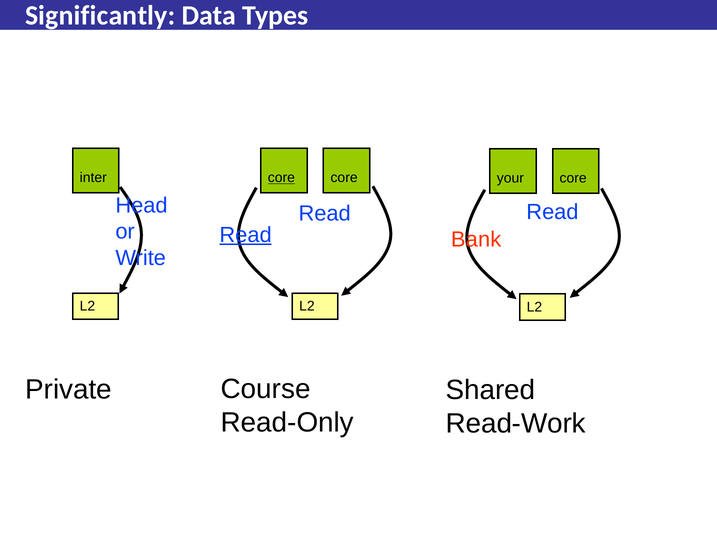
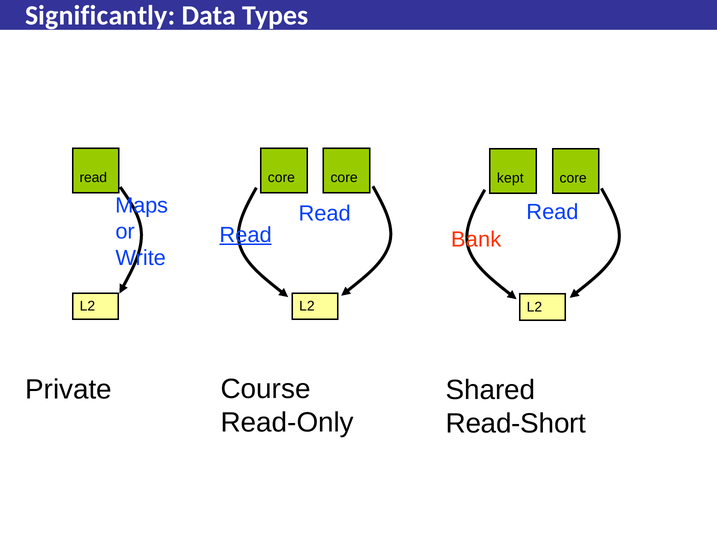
inter at (93, 178): inter -> read
core at (281, 178) underline: present -> none
your: your -> kept
Head: Head -> Maps
Read-Work: Read-Work -> Read-Short
